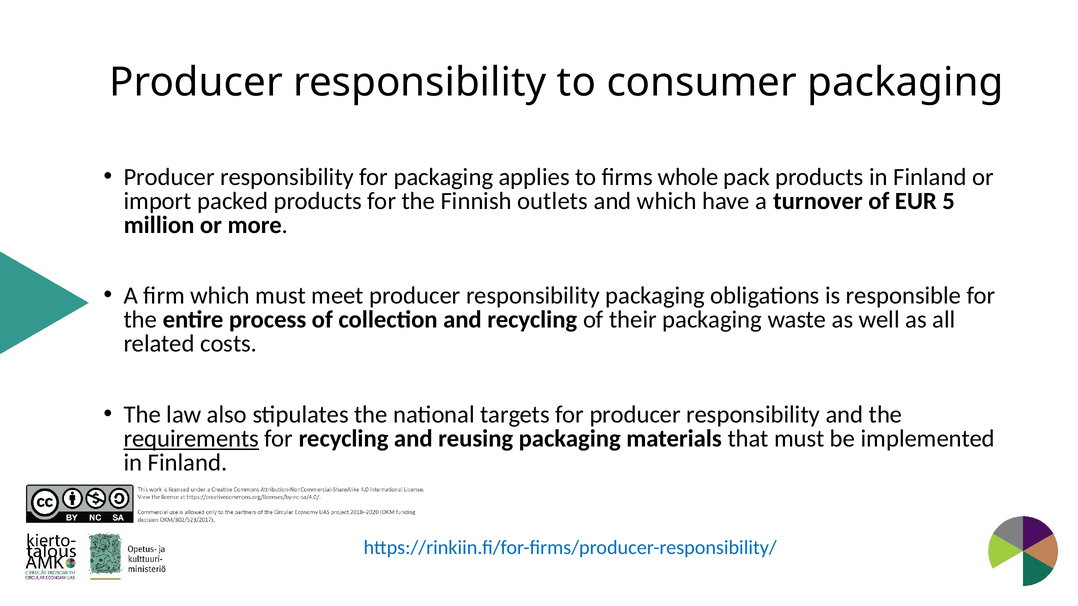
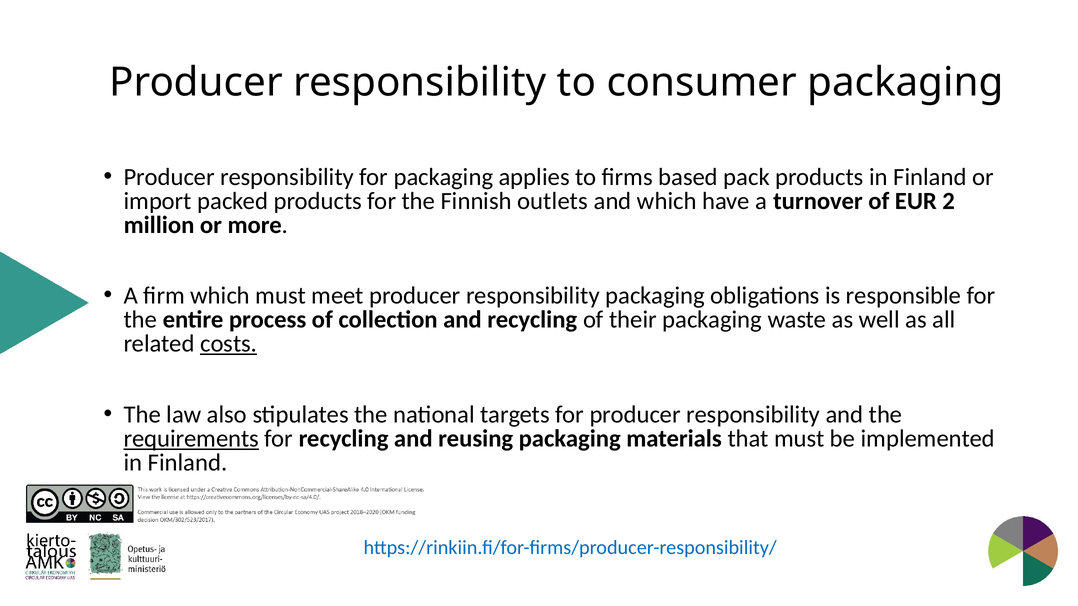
whole: whole -> based
5: 5 -> 2
costs underline: none -> present
